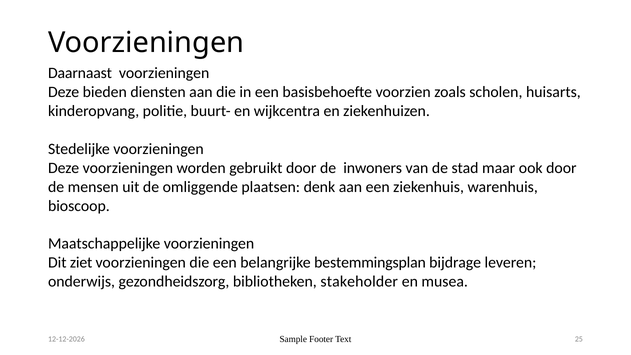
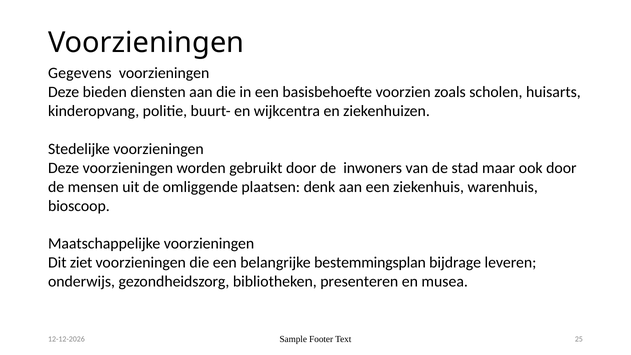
Daarnaast: Daarnaast -> Gegevens
stakeholder: stakeholder -> presenteren
